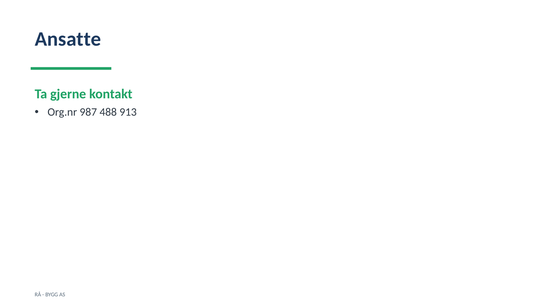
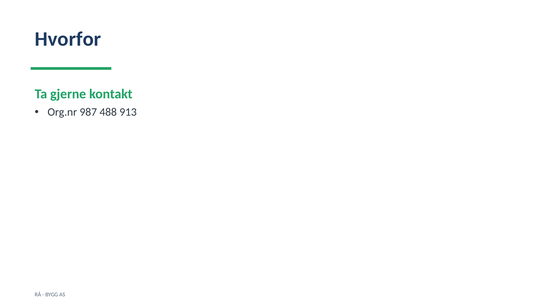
Ansatte: Ansatte -> Hvorfor
